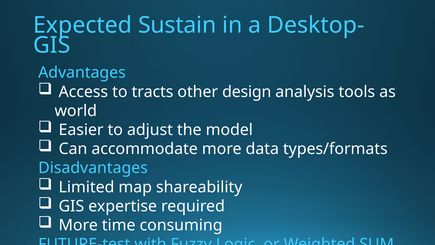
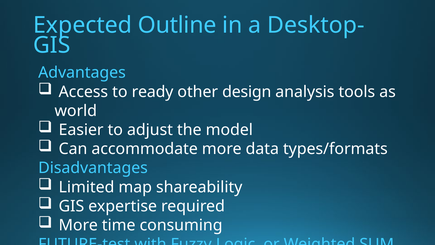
Sustain: Sustain -> Outline
tracts: tracts -> ready
